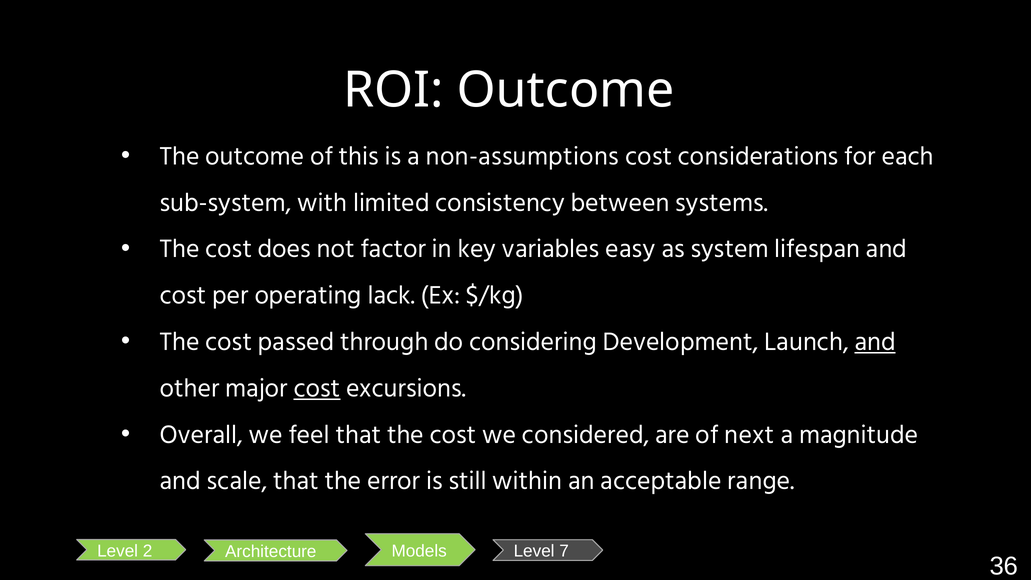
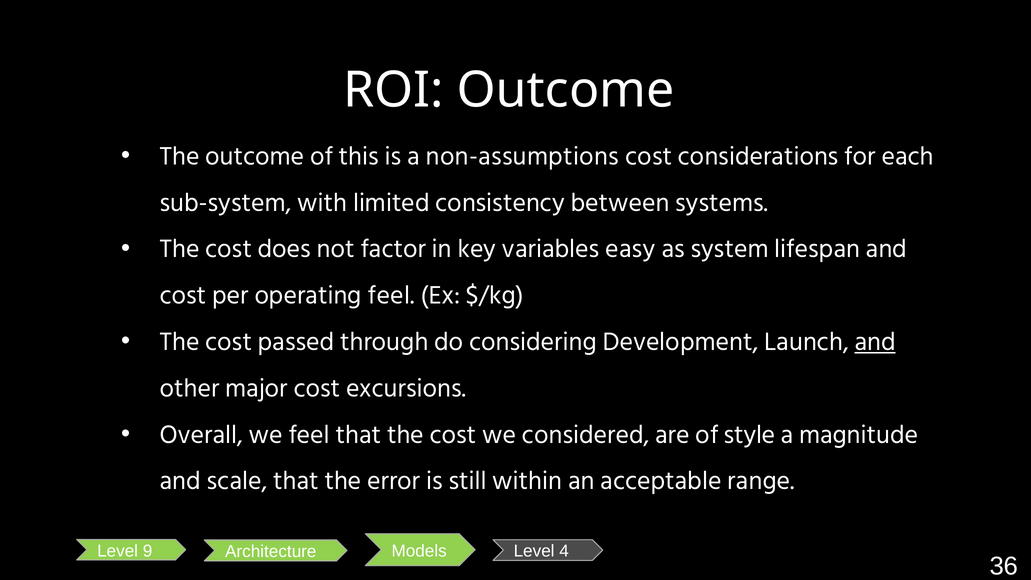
operating lack: lack -> feel
cost at (317, 388) underline: present -> none
next: next -> style
2: 2 -> 9
7: 7 -> 4
